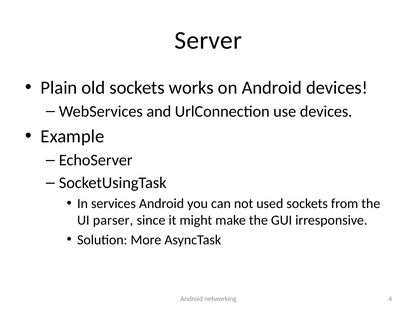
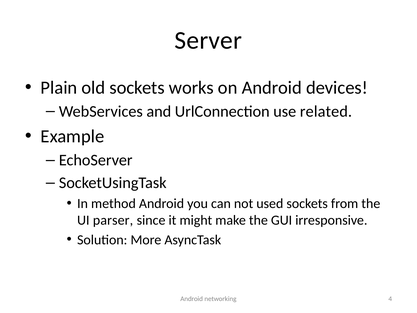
use devices: devices -> related
services: services -> method
